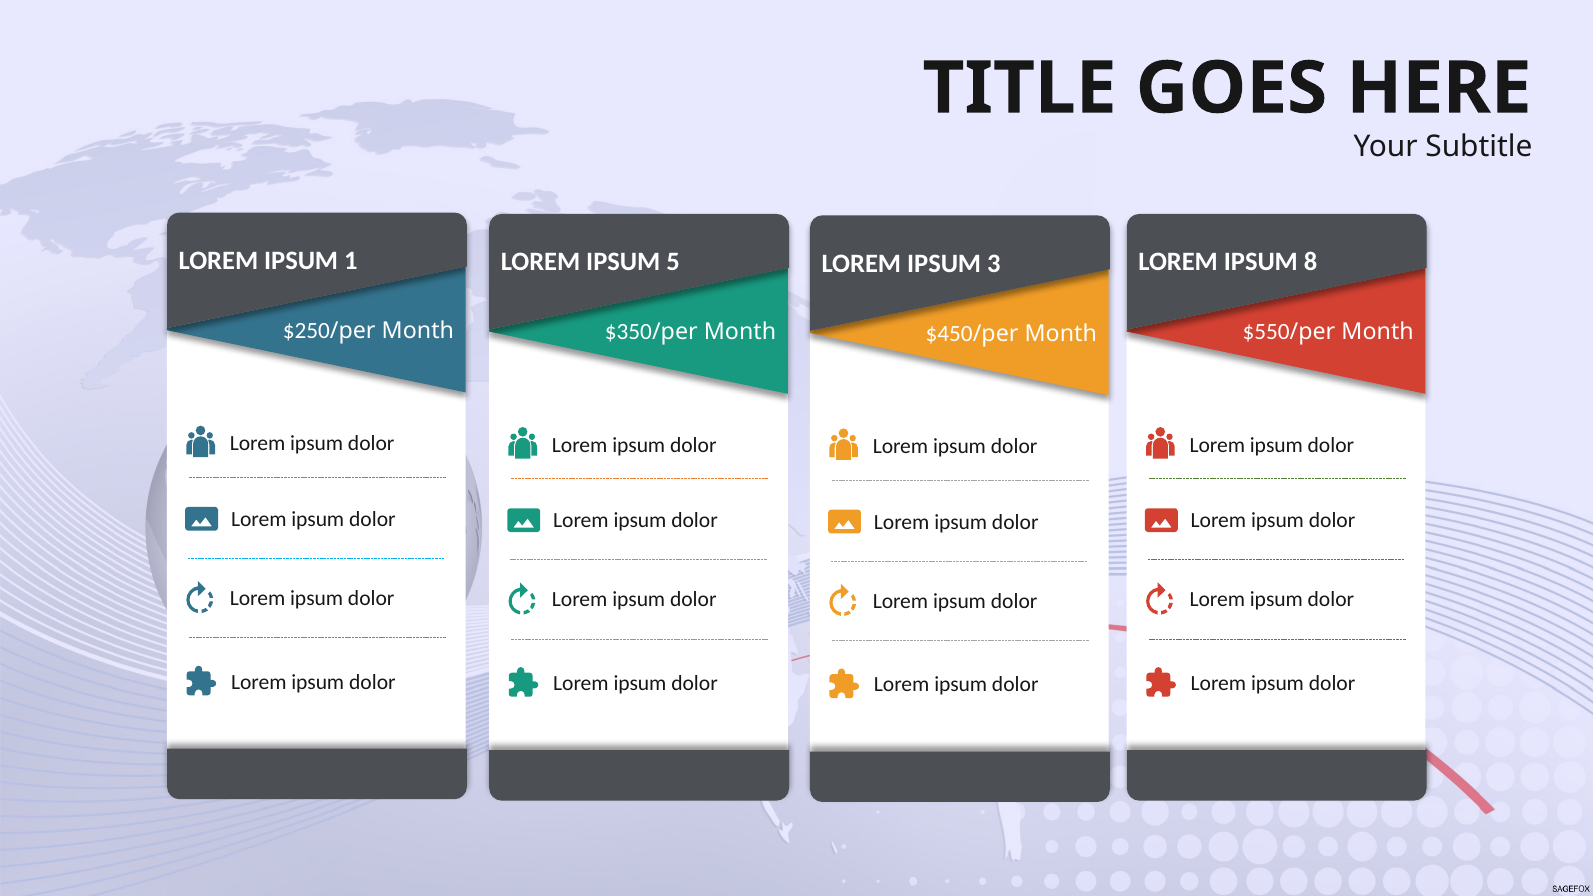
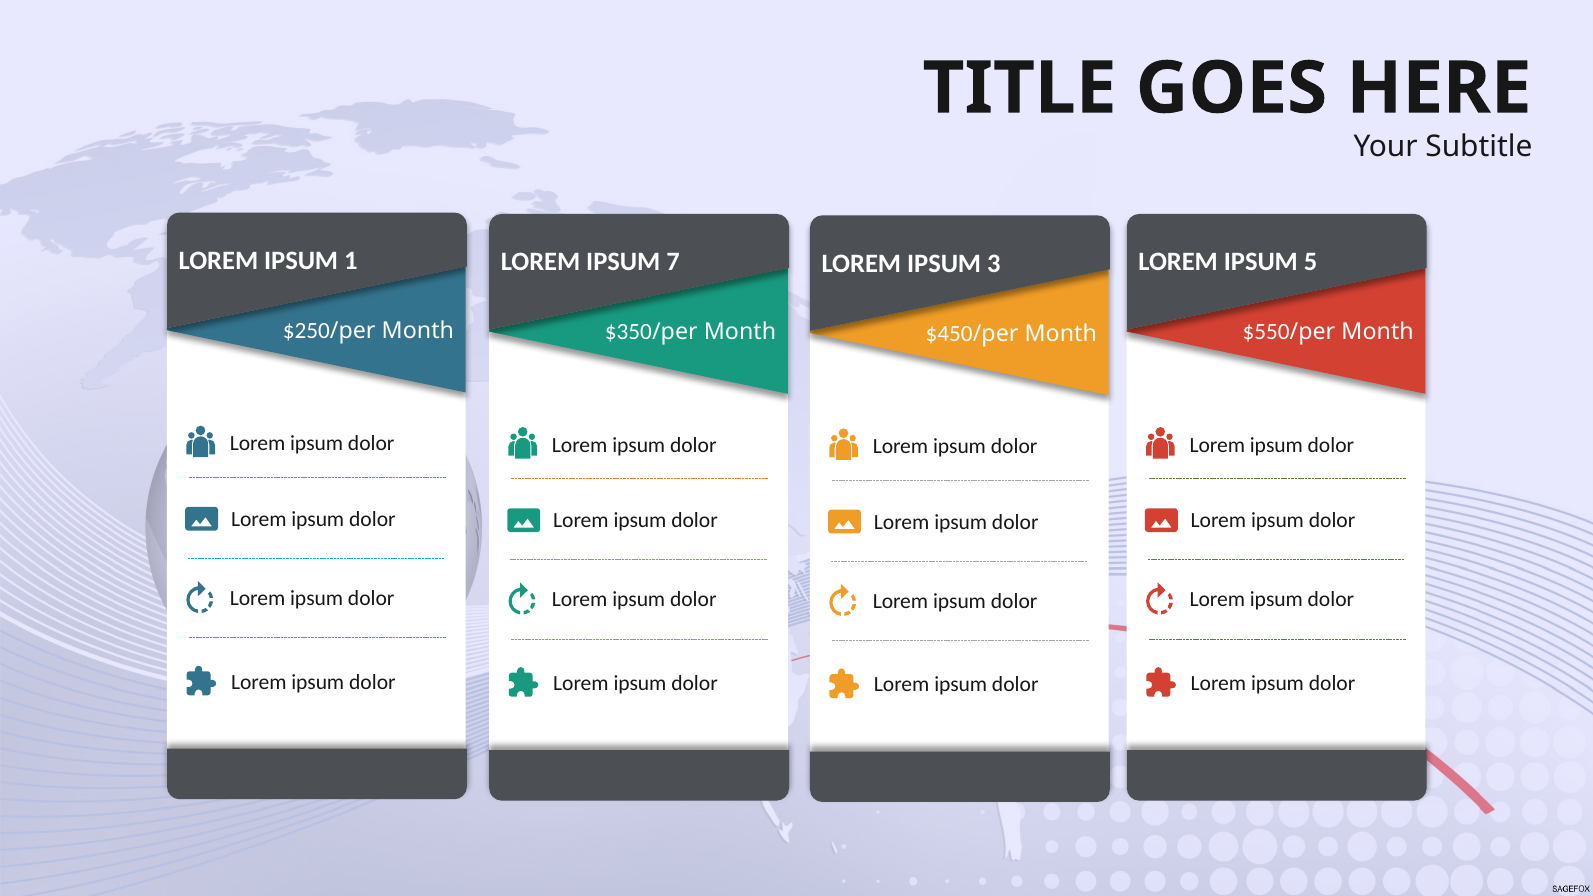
5: 5 -> 7
8: 8 -> 5
